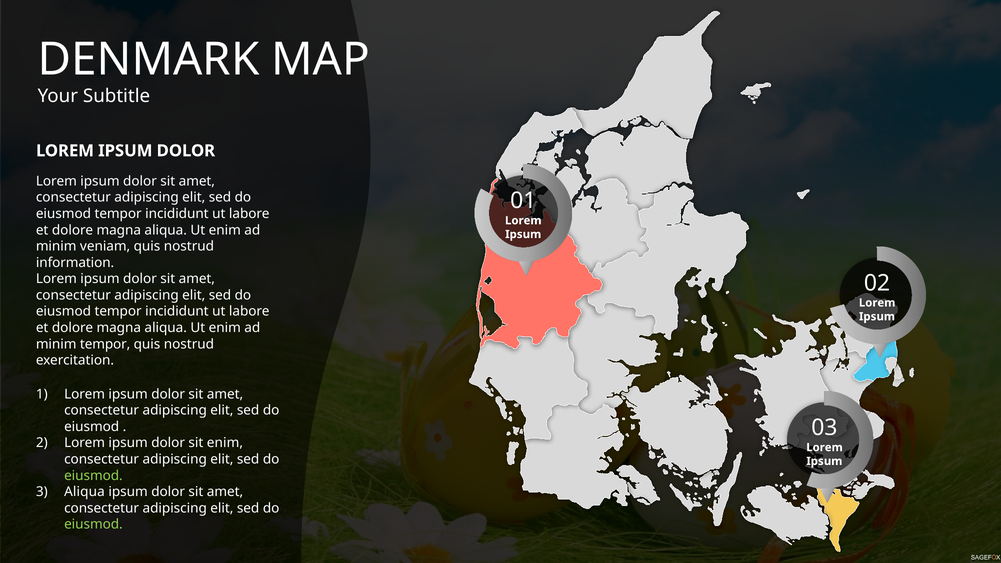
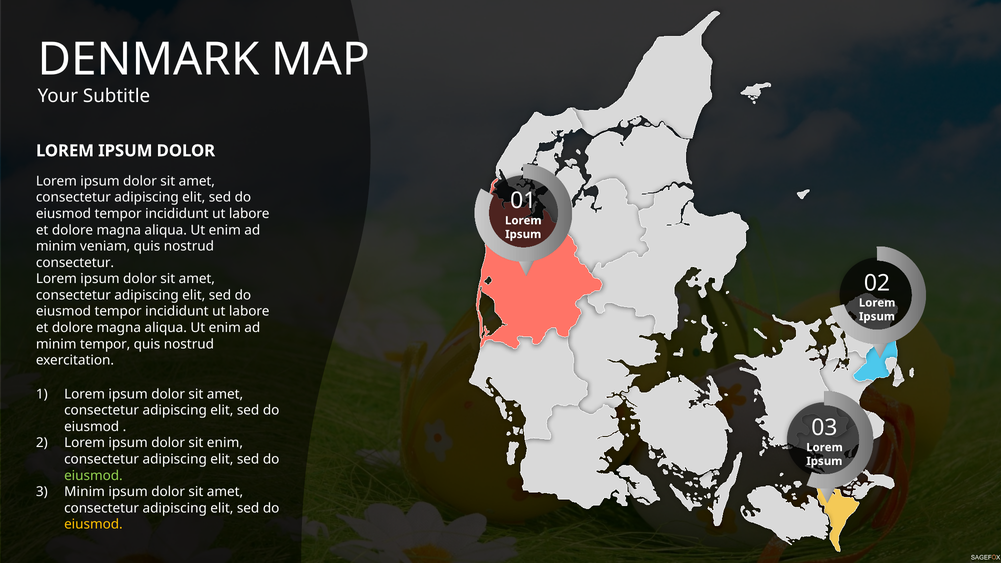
information at (75, 263): information -> consectetur
Aliqua at (85, 492): Aliqua -> Minim
eiusmod at (93, 524) colour: light green -> yellow
